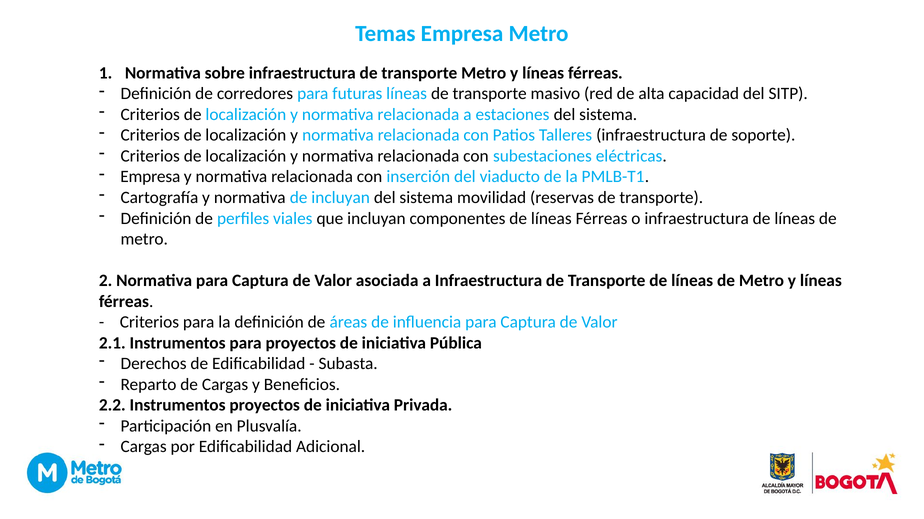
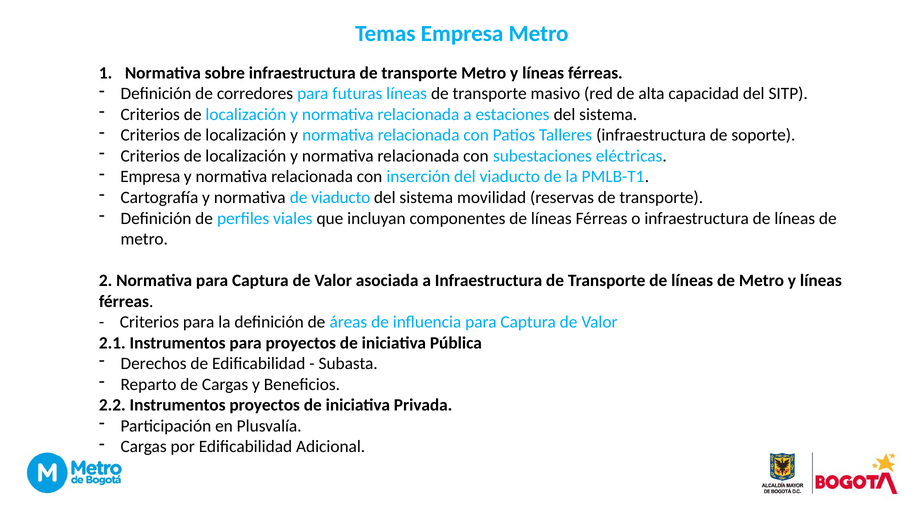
de incluyan: incluyan -> viaducto
